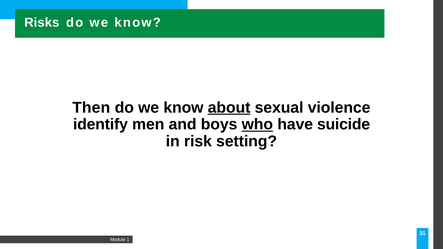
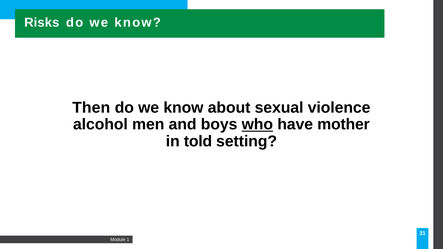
about underline: present -> none
identify: identify -> alcohol
suicide: suicide -> mother
risk: risk -> told
